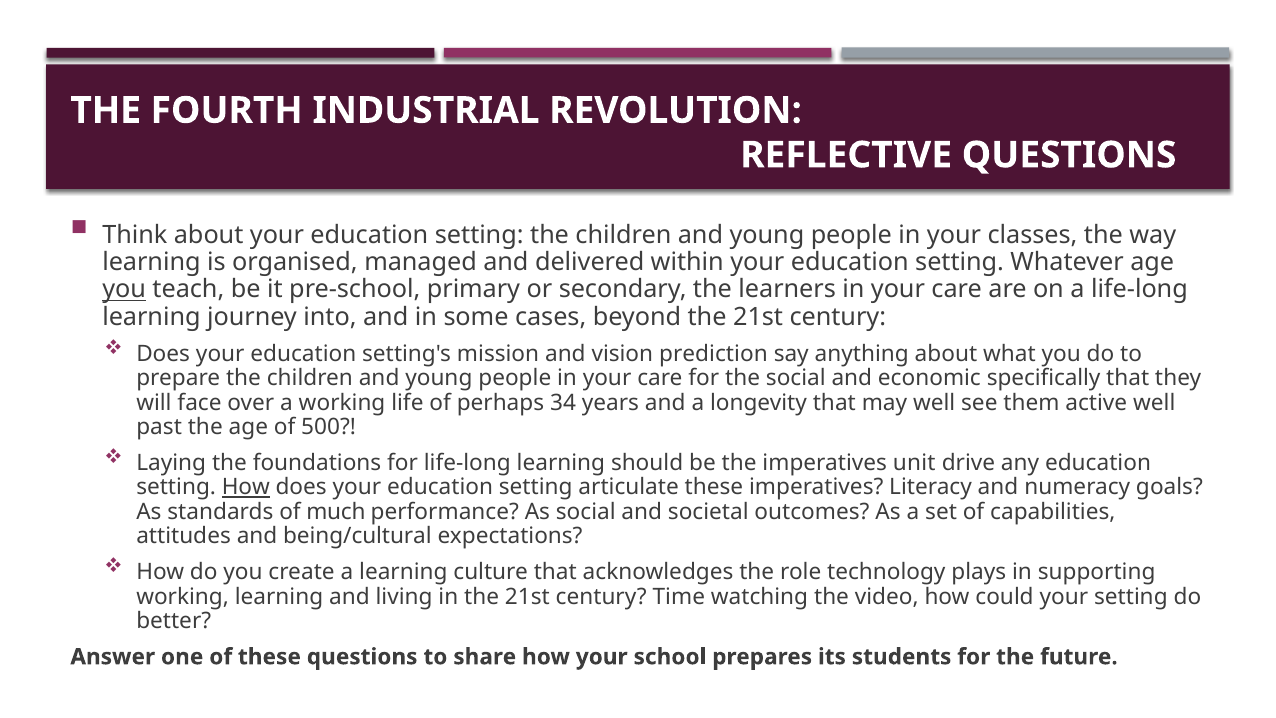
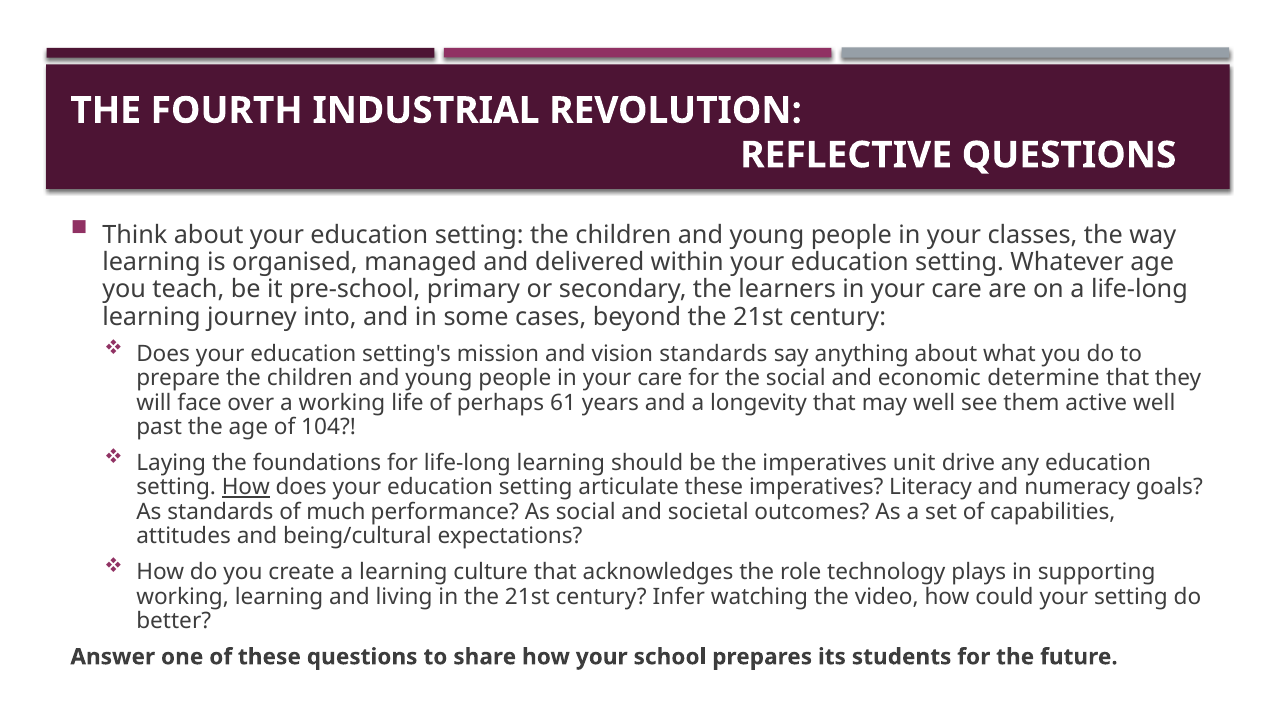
you at (124, 289) underline: present -> none
vision prediction: prediction -> standards
specifically: specifically -> determine
34: 34 -> 61
500: 500 -> 104
Time: Time -> Infer
